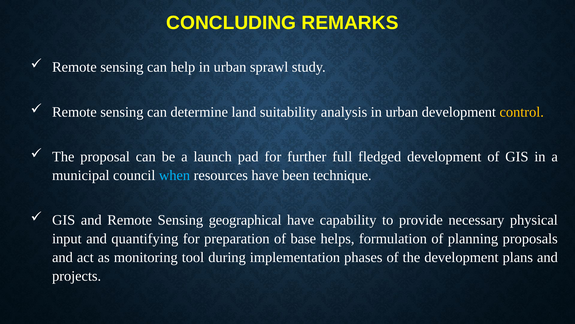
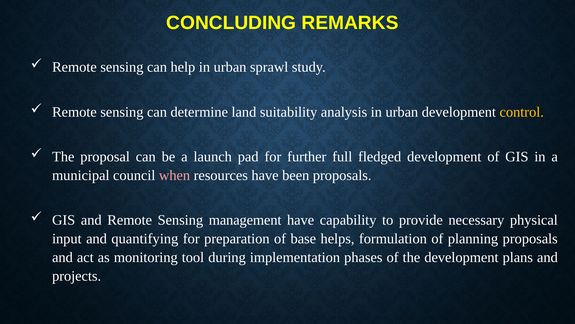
when colour: light blue -> pink
been technique: technique -> proposals
geographical: geographical -> management
